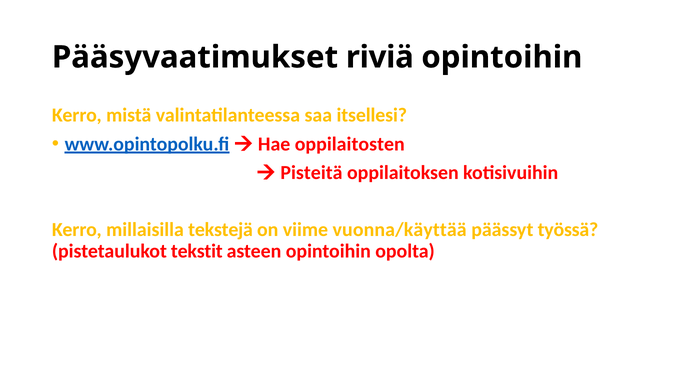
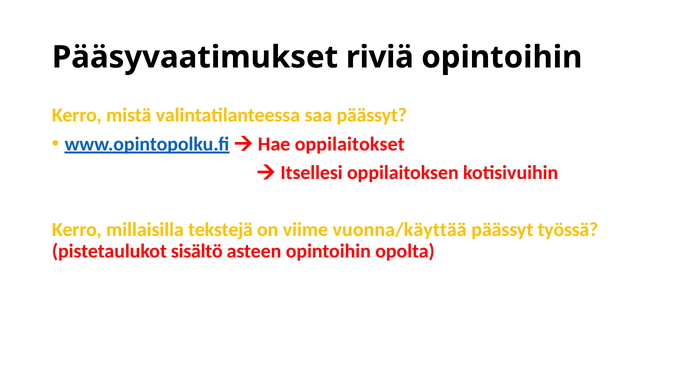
saa itsellesi: itsellesi -> päässyt
oppilaitosten: oppilaitosten -> oppilaitokset
Pisteitä: Pisteitä -> Itsellesi
tekstit: tekstit -> sisältö
